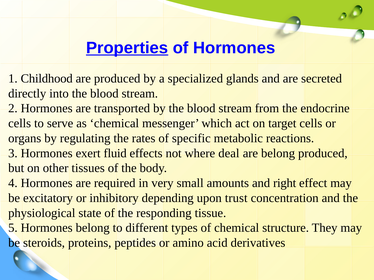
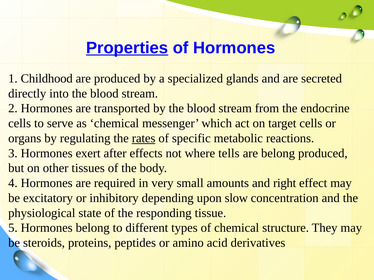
rates underline: none -> present
fluid: fluid -> after
deal: deal -> tells
trust: trust -> slow
